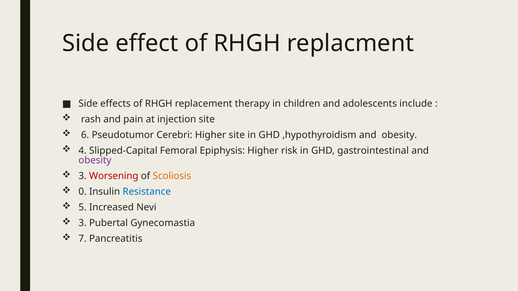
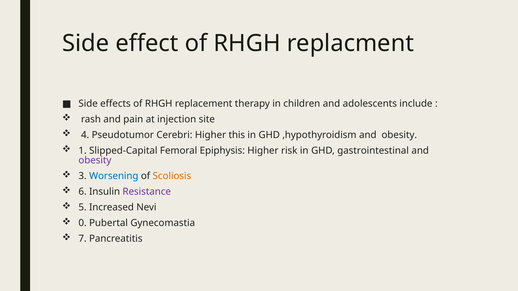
6: 6 -> 4
Higher site: site -> this
4: 4 -> 1
Worsening colour: red -> blue
0: 0 -> 6
Resistance colour: blue -> purple
3 at (83, 223): 3 -> 0
